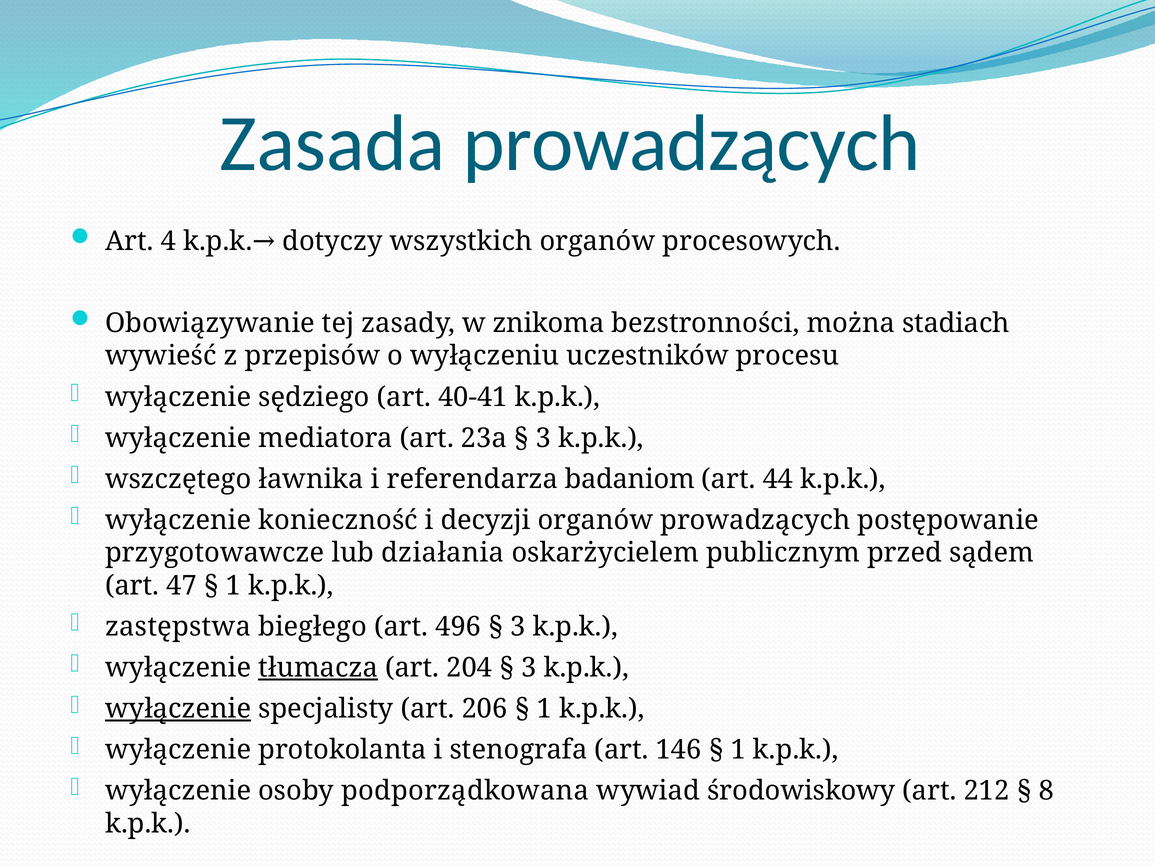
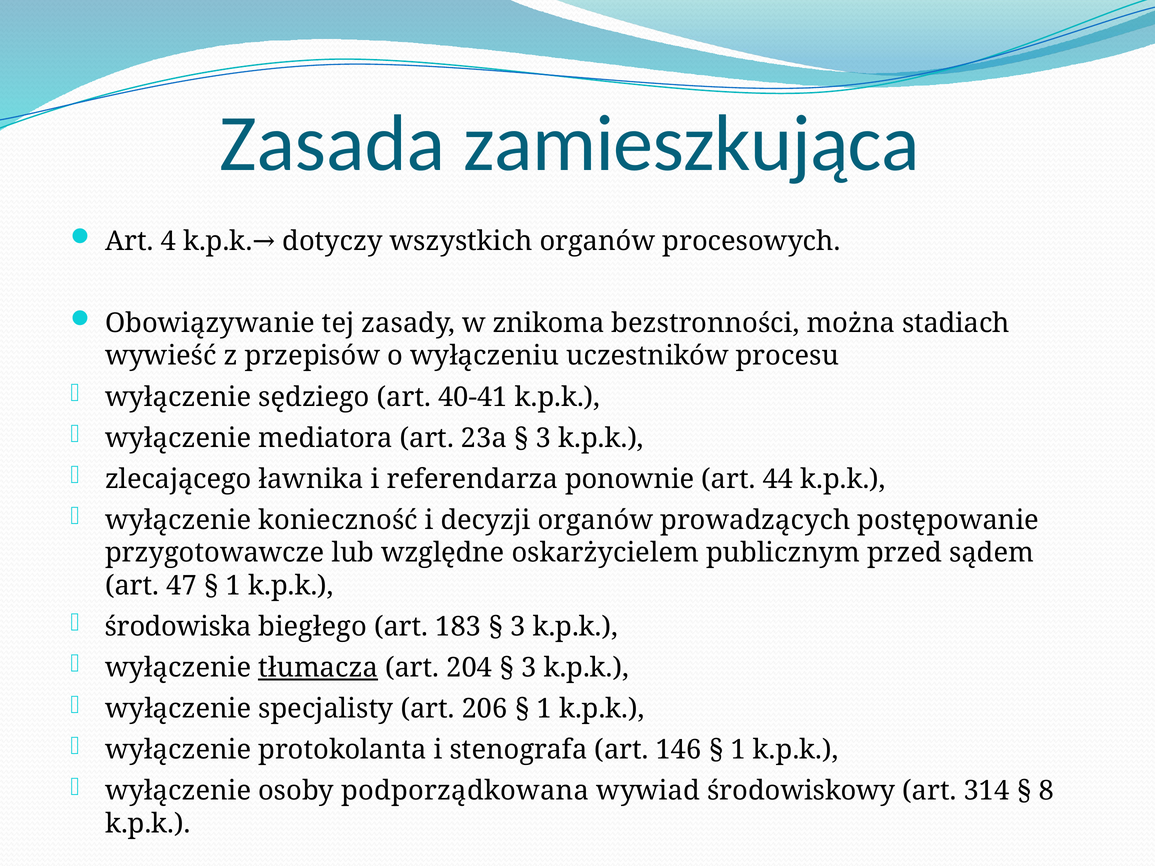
Zasada prowadzących: prowadzących -> zamieszkująca
wszczętego: wszczętego -> zlecającego
badaniom: badaniom -> ponownie
działania: działania -> względne
zastępstwa: zastępstwa -> środowiska
496: 496 -> 183
wyłączenie at (178, 709) underline: present -> none
212: 212 -> 314
